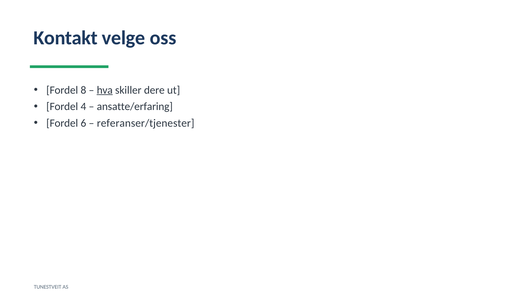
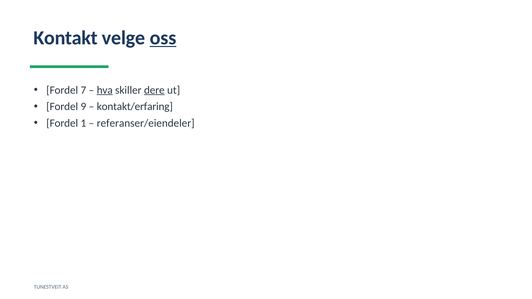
oss underline: none -> present
8: 8 -> 7
dere underline: none -> present
4: 4 -> 9
ansatte/erfaring: ansatte/erfaring -> kontakt/erfaring
6: 6 -> 1
referanser/tjenester: referanser/tjenester -> referanser/eiendeler
